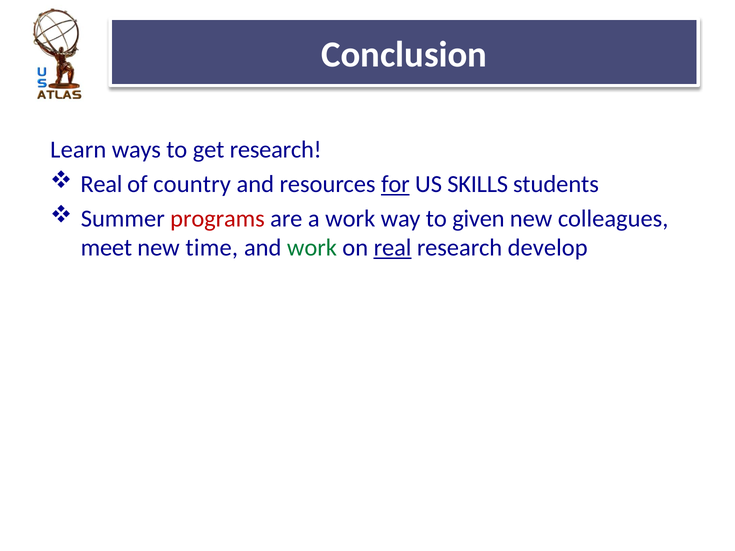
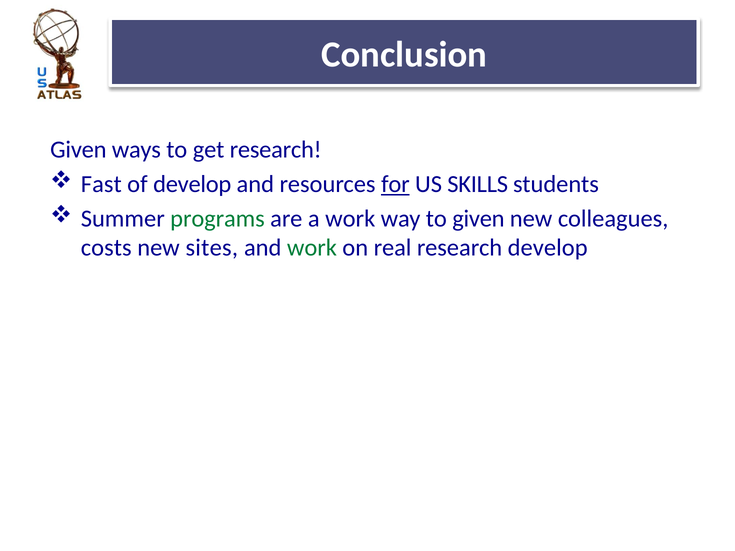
Learn at (78, 150): Learn -> Given
Real at (101, 184): Real -> Fast
of country: country -> develop
programs colour: red -> green
meet: meet -> costs
time: time -> sites
real at (393, 248) underline: present -> none
